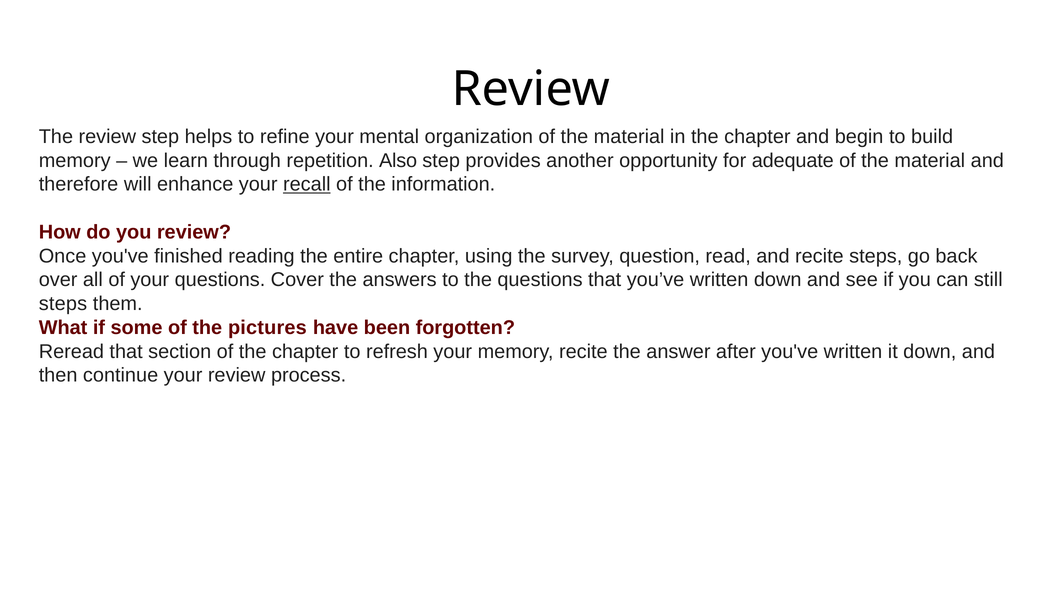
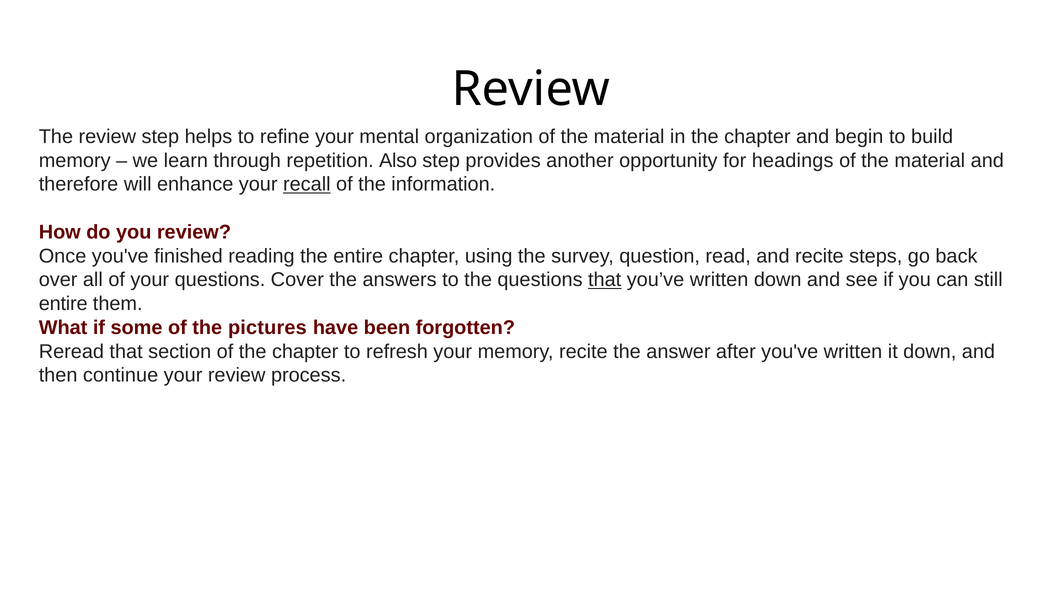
adequate: adequate -> headings
that at (605, 280) underline: none -> present
steps at (63, 304): steps -> entire
